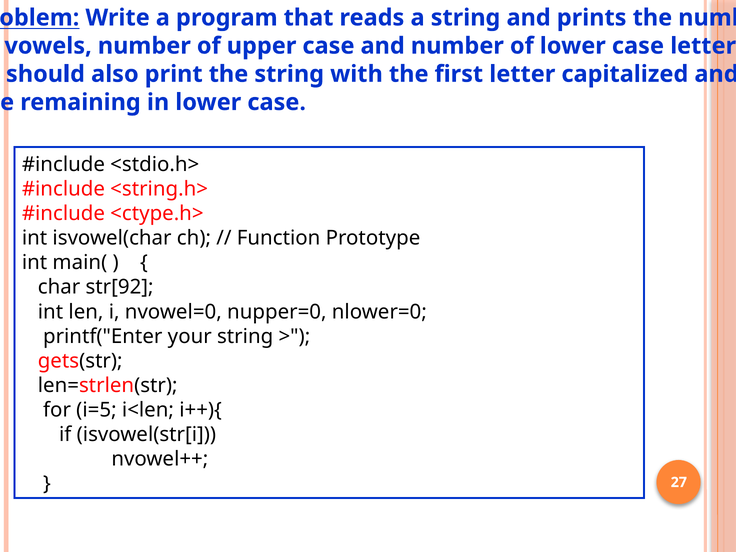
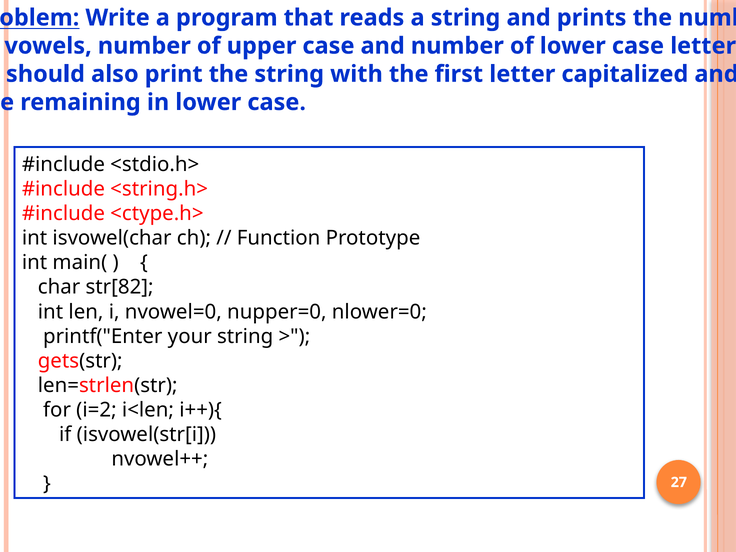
str[92: str[92 -> str[82
i=5: i=5 -> i=2
